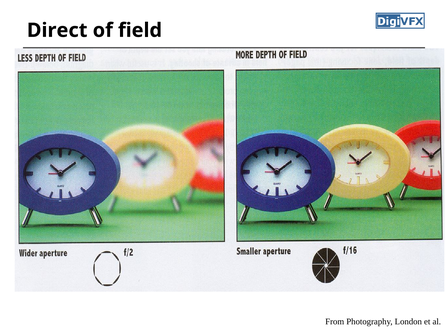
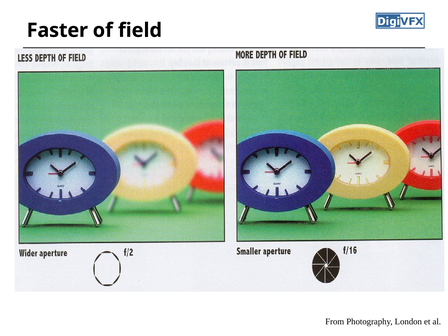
Direct: Direct -> Faster
